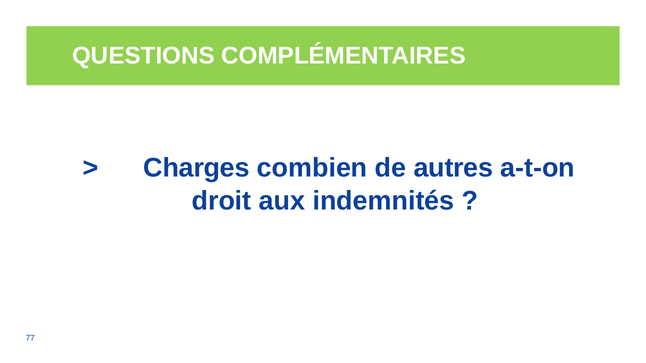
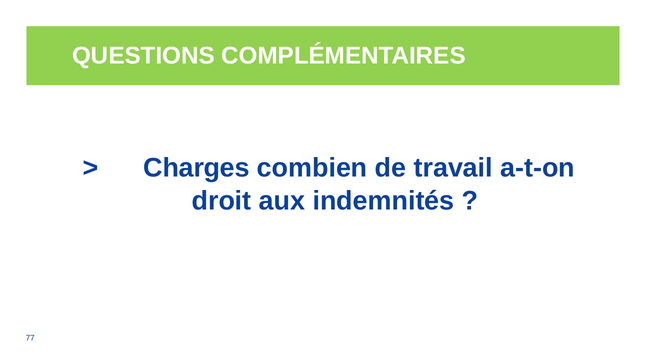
autres: autres -> travail
